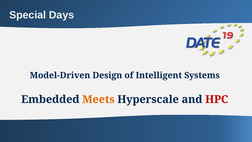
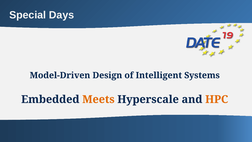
HPC colour: red -> orange
